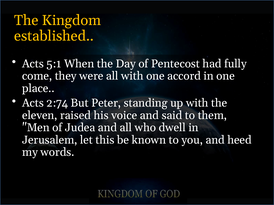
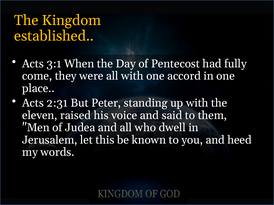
5:1: 5:1 -> 3:1
2:74: 2:74 -> 2:31
